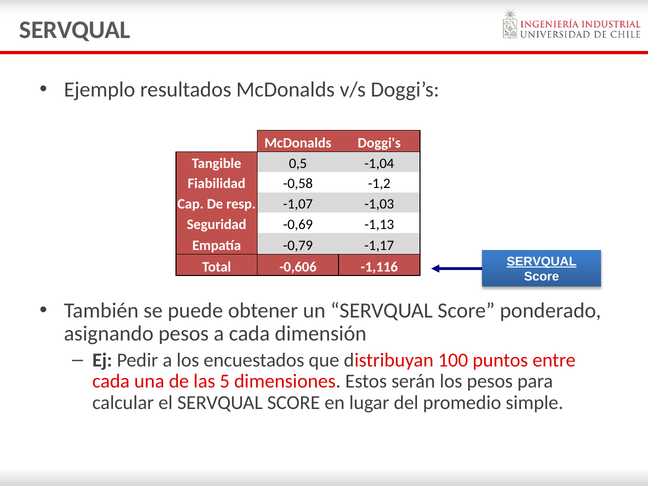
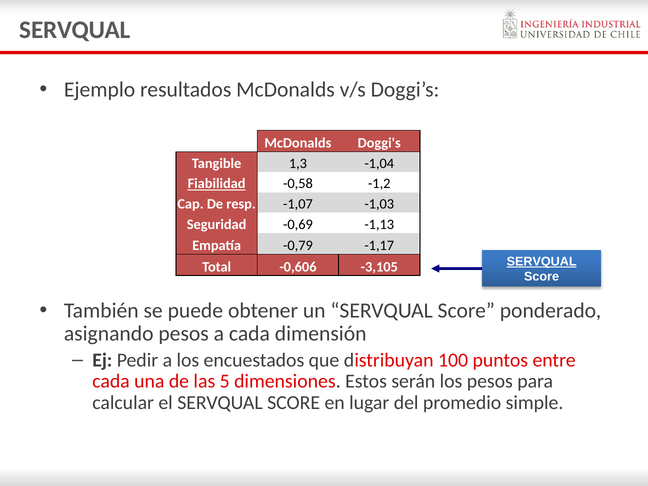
0,5: 0,5 -> 1,3
Fiabilidad underline: none -> present
-1,116: -1,116 -> -3,105
